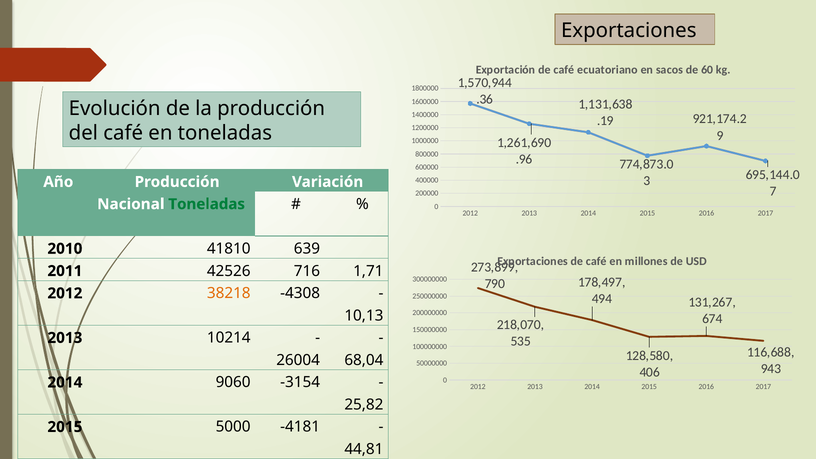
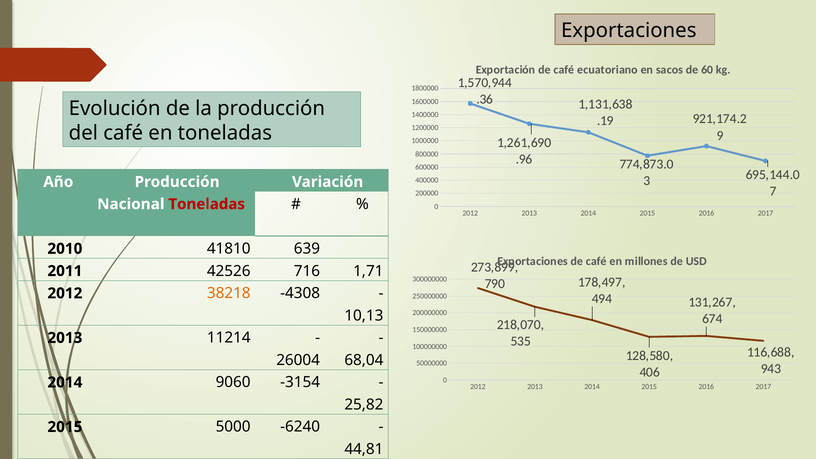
Toneladas at (207, 204) colour: green -> red
10214: 10214 -> 11214
-4181: -4181 -> -6240
